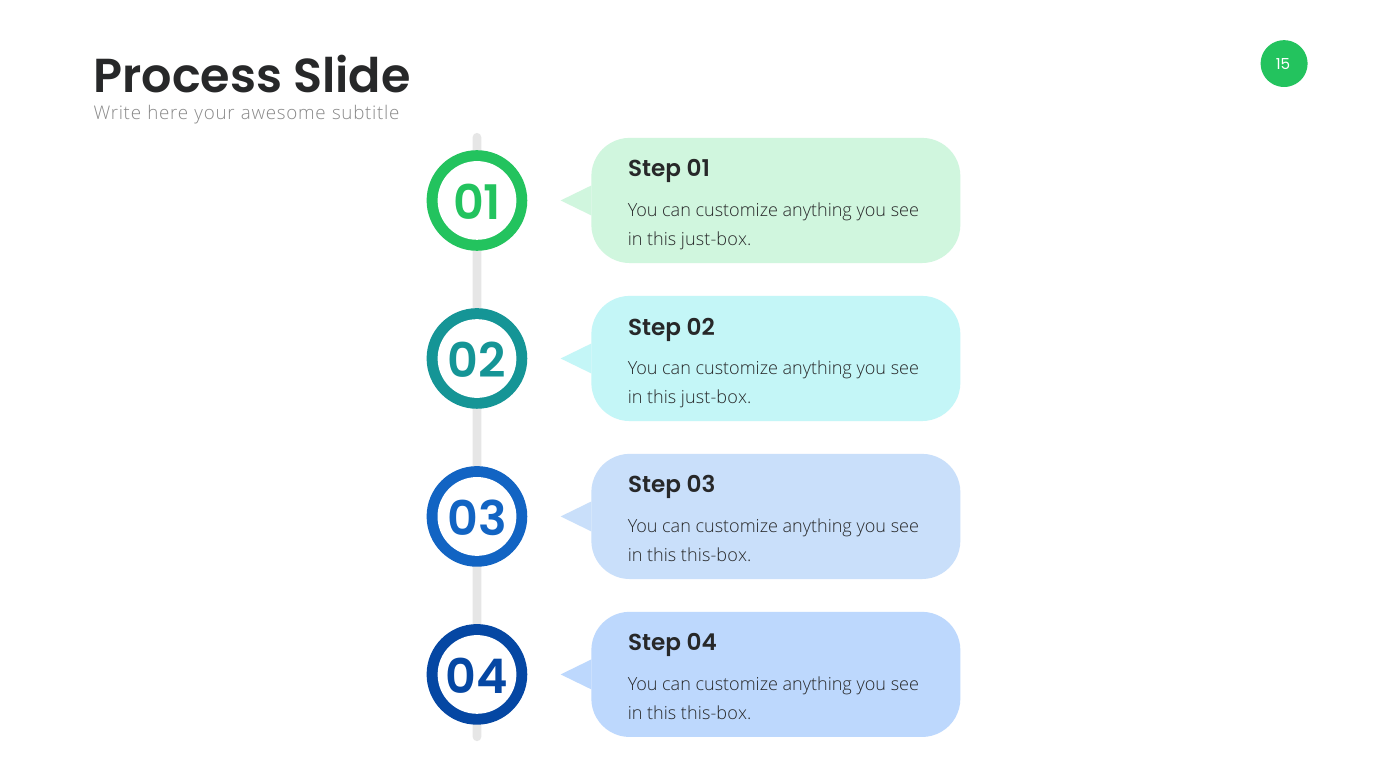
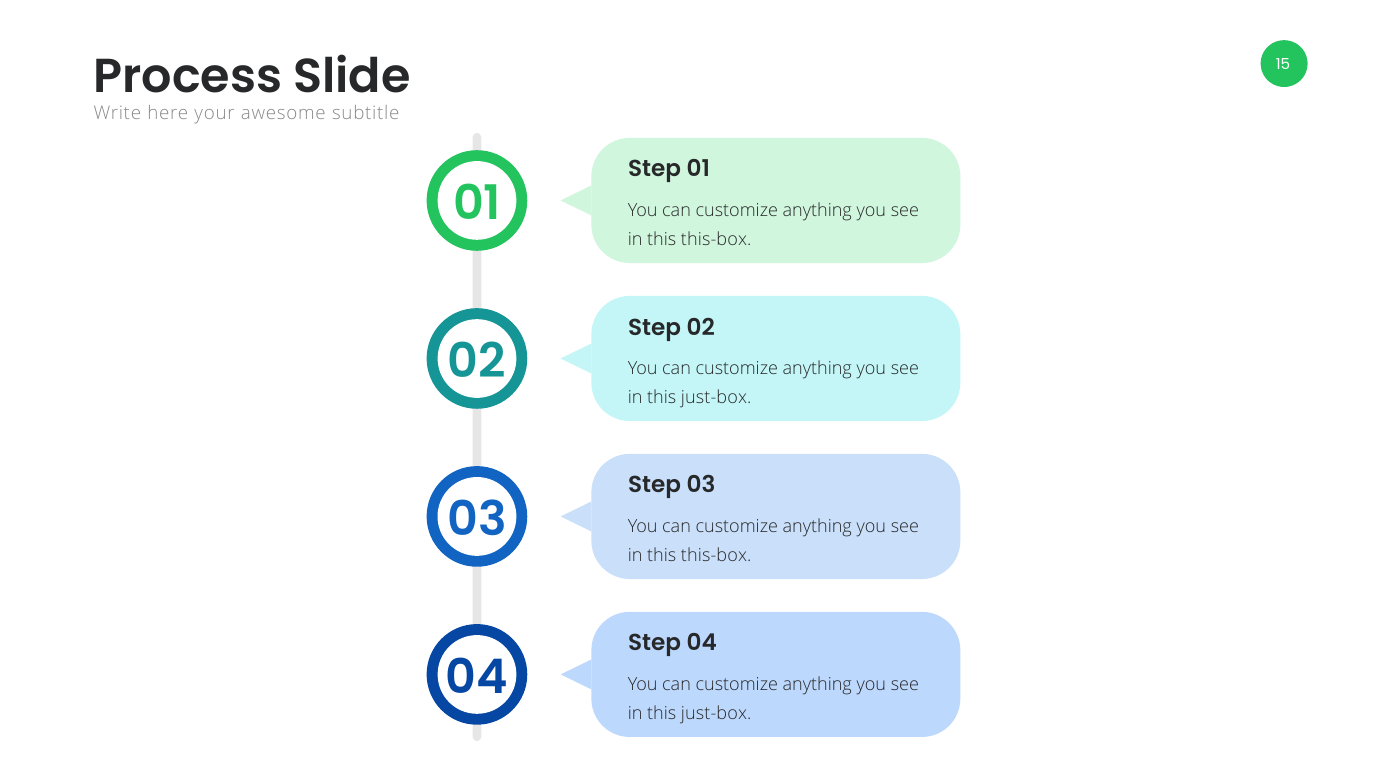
just-box at (716, 240): just-box -> this-box
this-box at (716, 714): this-box -> just-box
